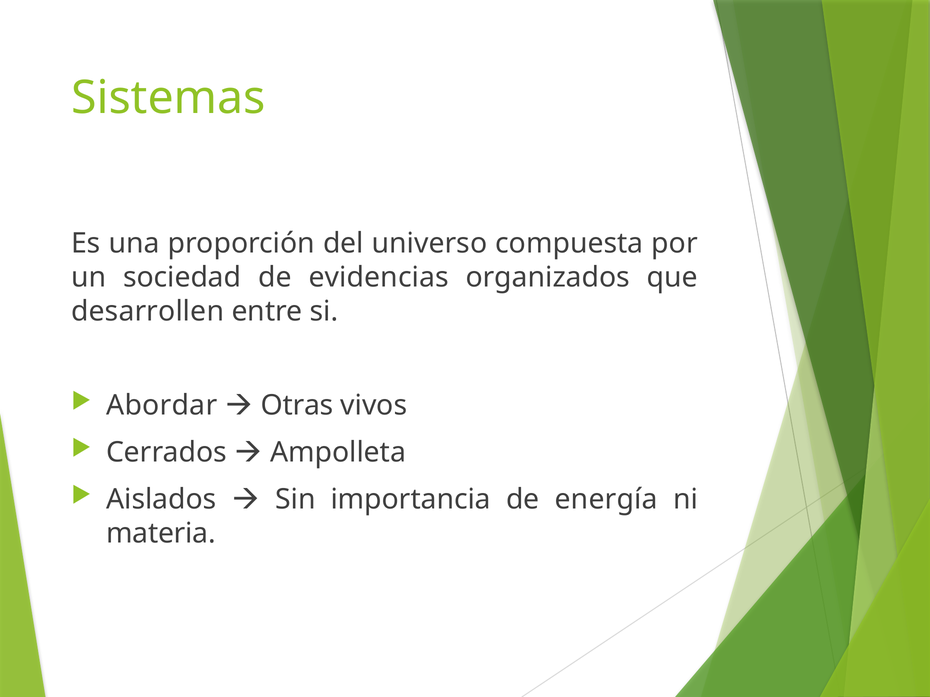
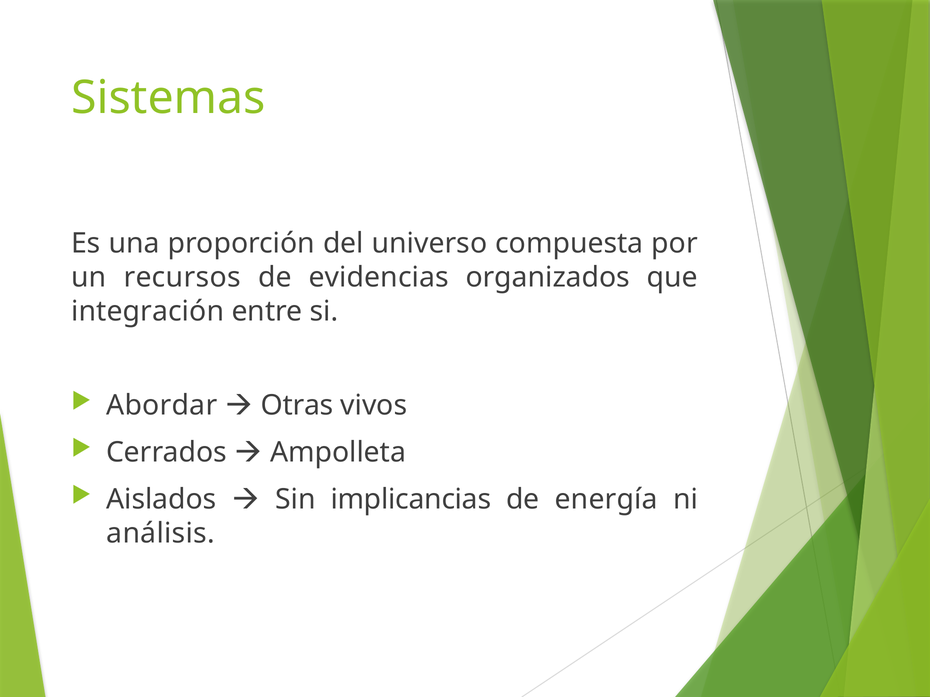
sociedad: sociedad -> recursos
desarrollen: desarrollen -> integración
importancia: importancia -> implicancias
materia: materia -> análisis
